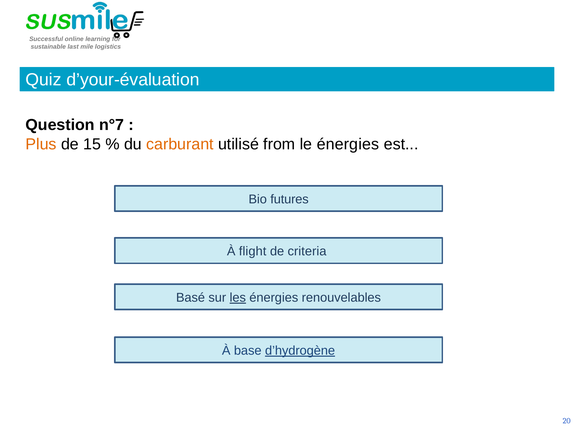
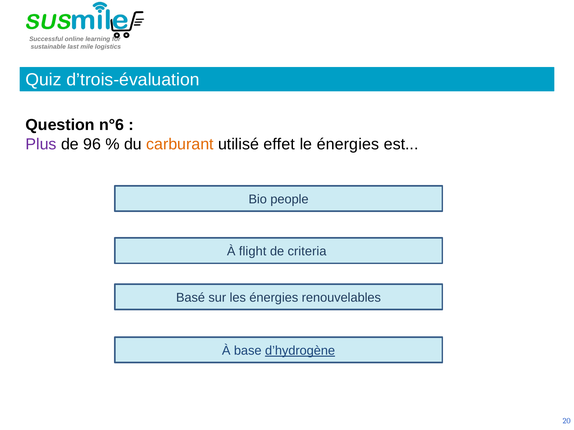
d’your-évaluation: d’your-évaluation -> d’trois-évaluation
n°7: n°7 -> n°6
Plus colour: orange -> purple
15: 15 -> 96
from: from -> effet
futures: futures -> people
les underline: present -> none
